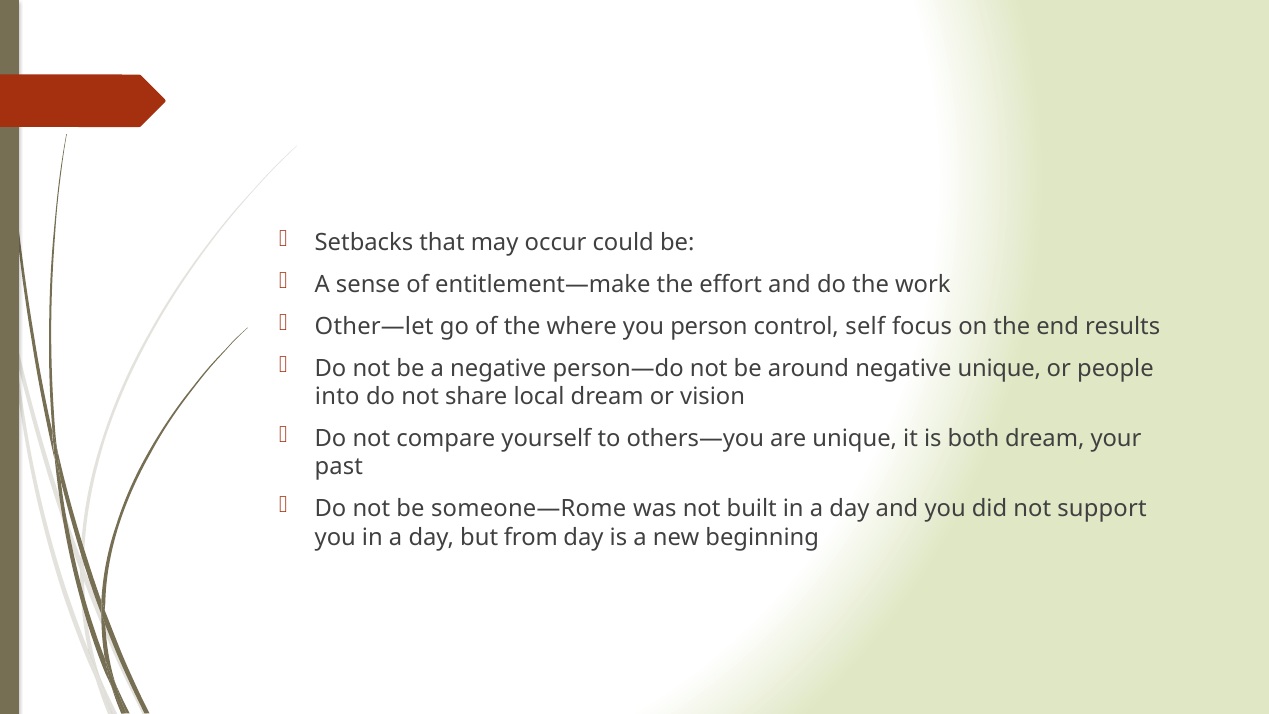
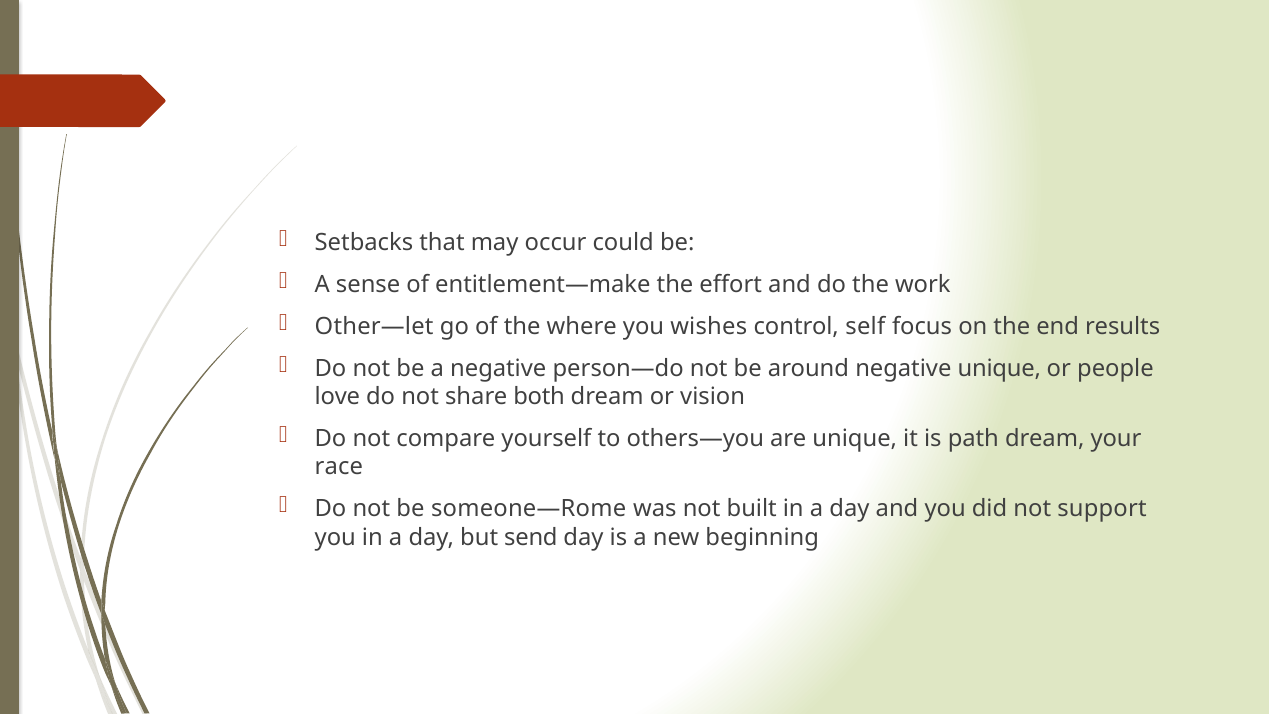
person: person -> wishes
into: into -> love
local: local -> both
both: both -> path
past: past -> race
from: from -> send
